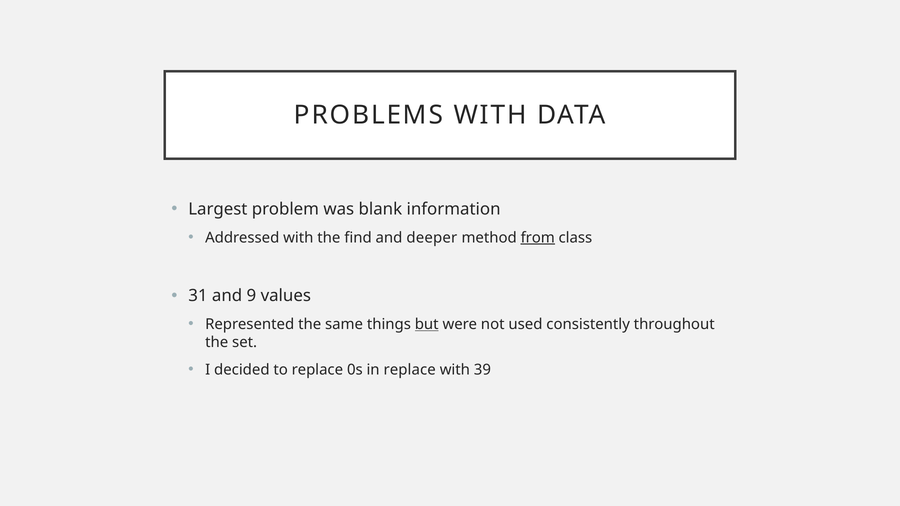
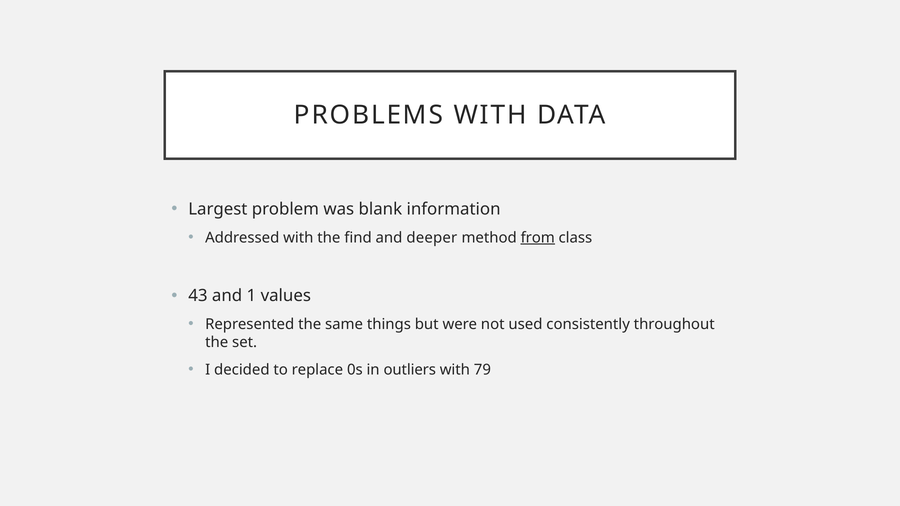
31: 31 -> 43
9: 9 -> 1
but underline: present -> none
in replace: replace -> outliers
39: 39 -> 79
